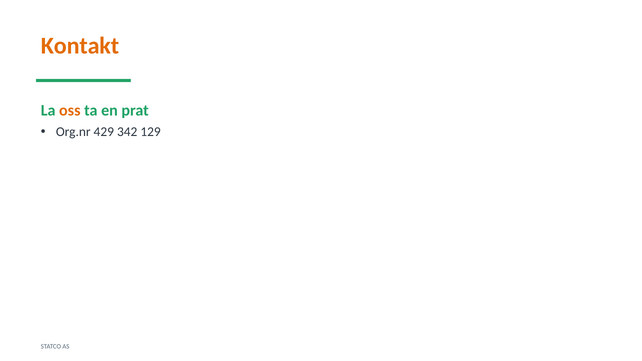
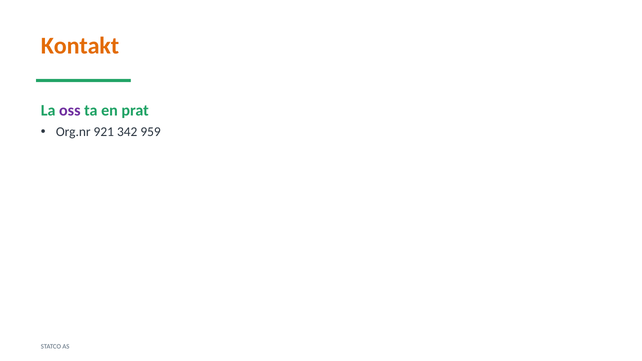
oss colour: orange -> purple
429: 429 -> 921
129: 129 -> 959
